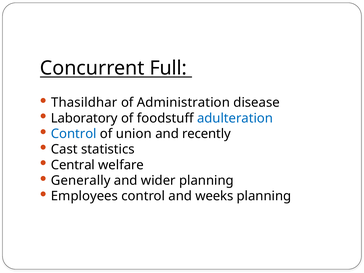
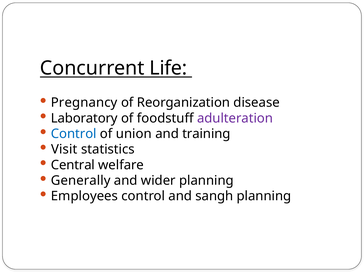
Full: Full -> Life
Thasildhar: Thasildhar -> Pregnancy
Administration: Administration -> Reorganization
adulteration colour: blue -> purple
recently: recently -> training
Cast: Cast -> Visit
weeks: weeks -> sangh
